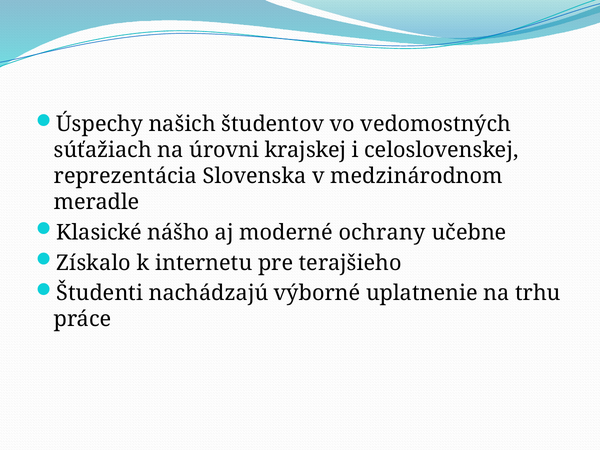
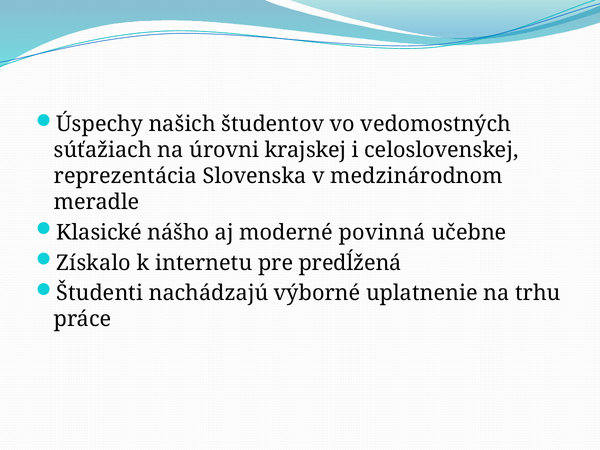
ochrany: ochrany -> povinná
terajšieho: terajšieho -> predĺžená
